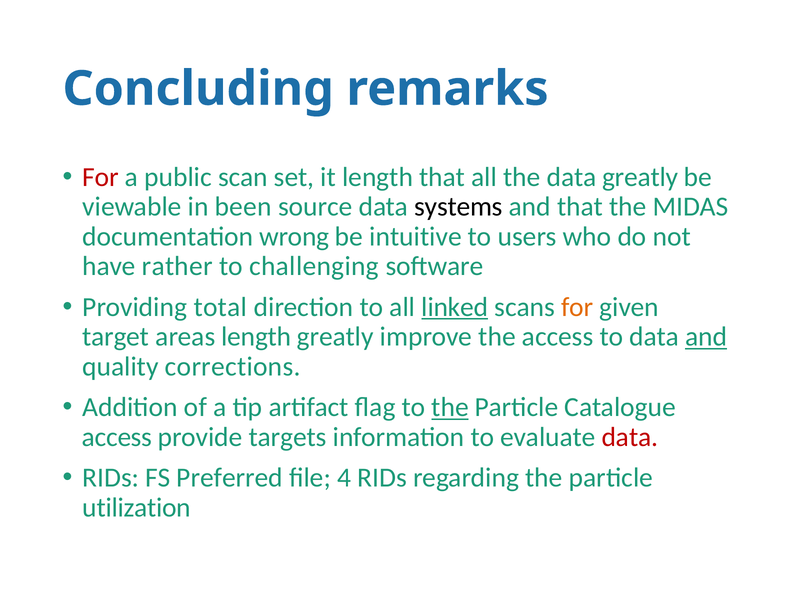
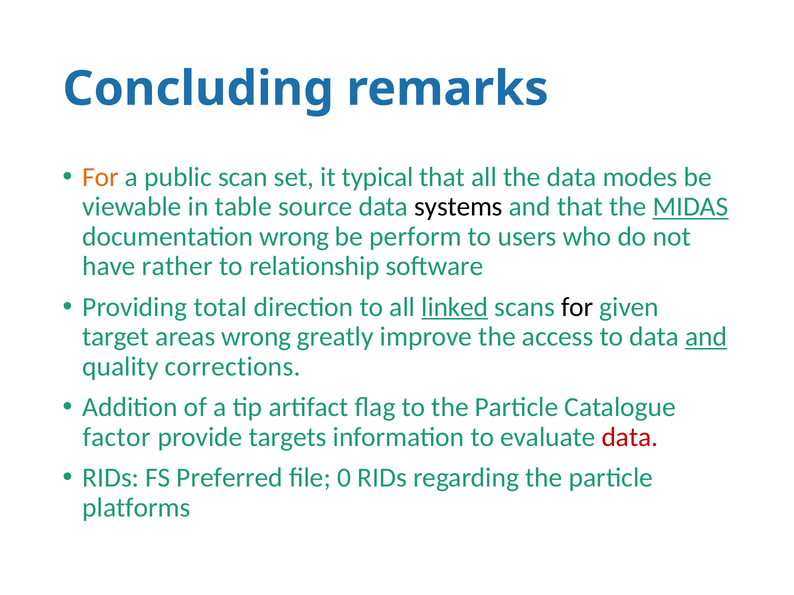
For at (101, 177) colour: red -> orange
it length: length -> typical
data greatly: greatly -> modes
been: been -> table
MIDAS underline: none -> present
intuitive: intuitive -> perform
challenging: challenging -> relationship
for at (577, 307) colour: orange -> black
areas length: length -> wrong
the at (450, 408) underline: present -> none
access at (117, 437): access -> factor
4: 4 -> 0
utilization: utilization -> platforms
